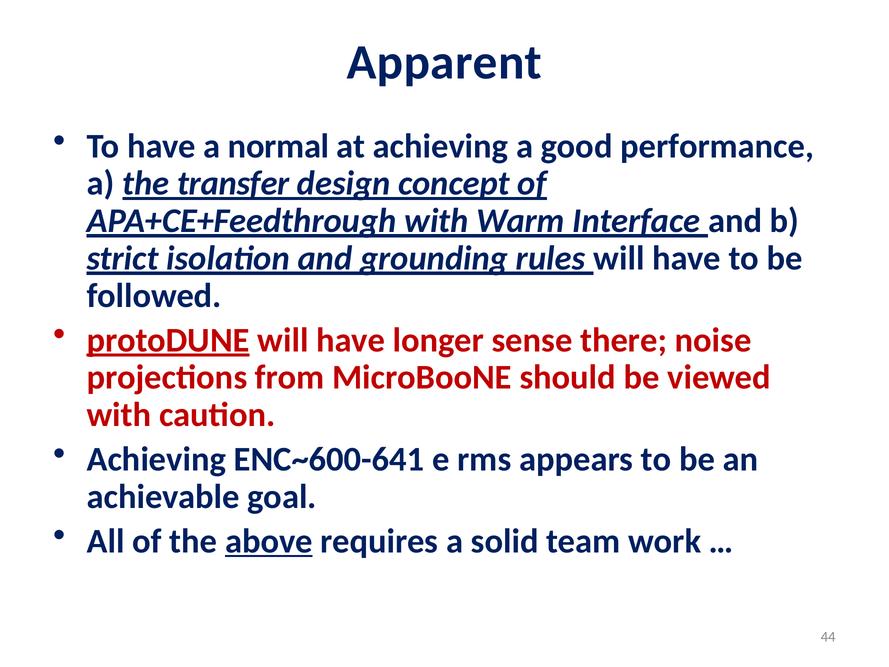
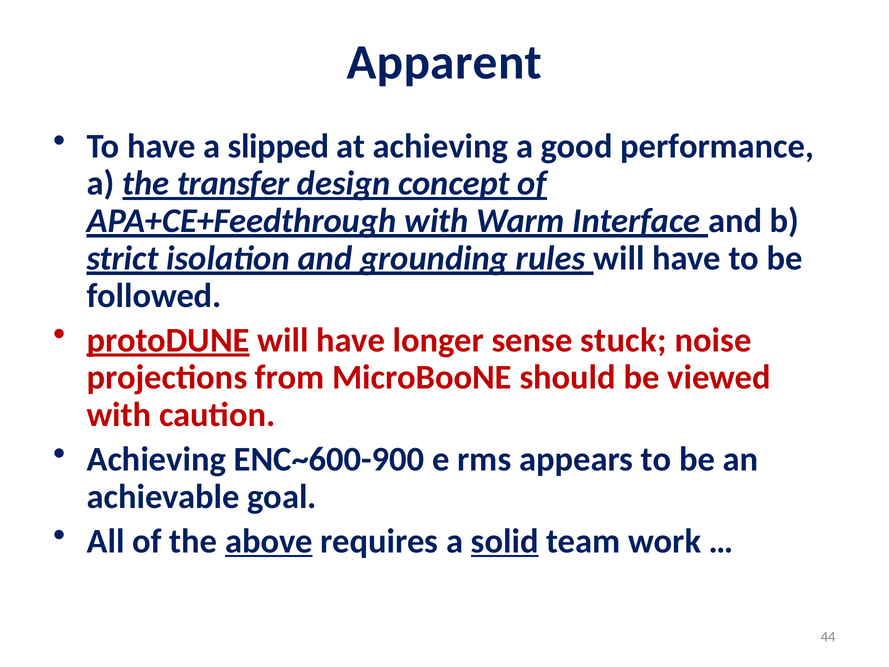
normal: normal -> slipped
there: there -> stuck
ENC~600-641: ENC~600-641 -> ENC~600-900
solid underline: none -> present
